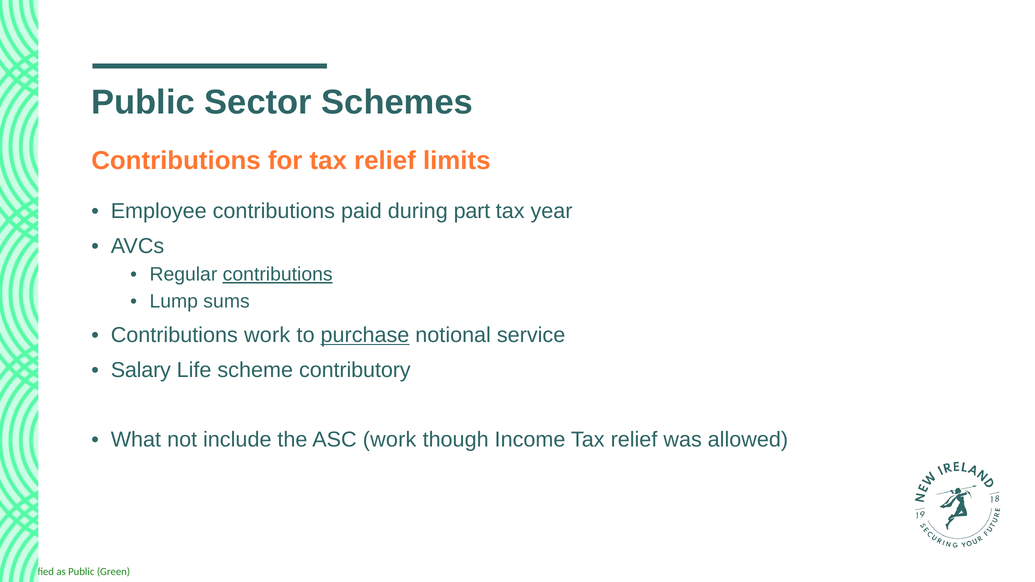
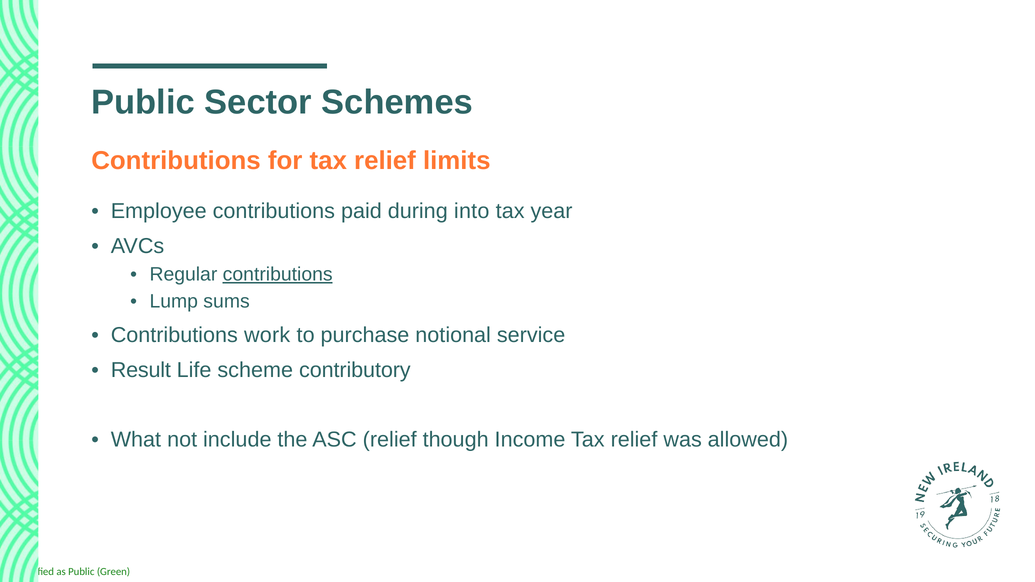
part: part -> into
purchase underline: present -> none
Salary: Salary -> Result
ASC work: work -> relief
